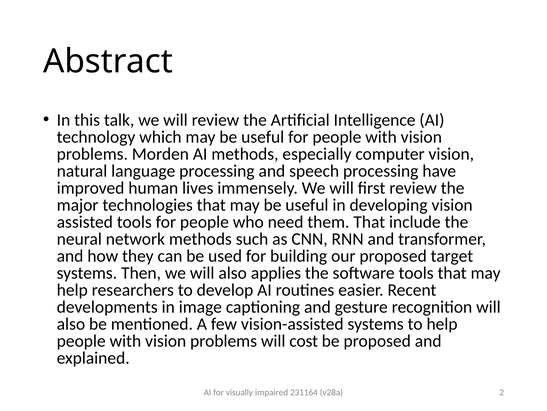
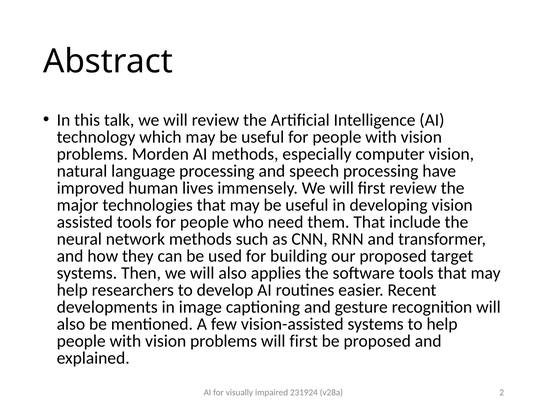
problems will cost: cost -> first
231164: 231164 -> 231924
